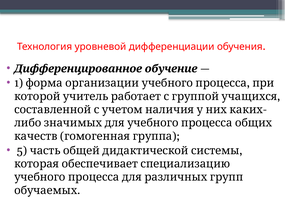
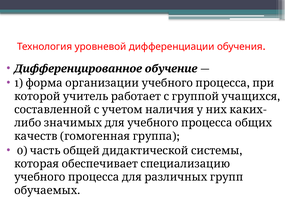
5: 5 -> 0
